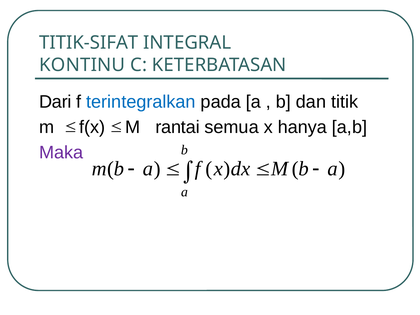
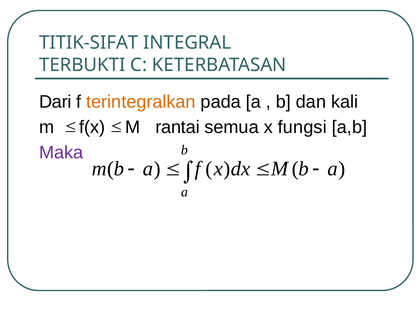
KONTINU: KONTINU -> TERBUKTI
terintegralkan colour: blue -> orange
titik: titik -> kali
hanya: hanya -> fungsi
